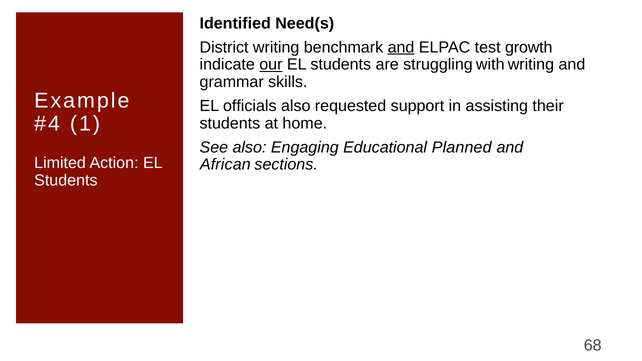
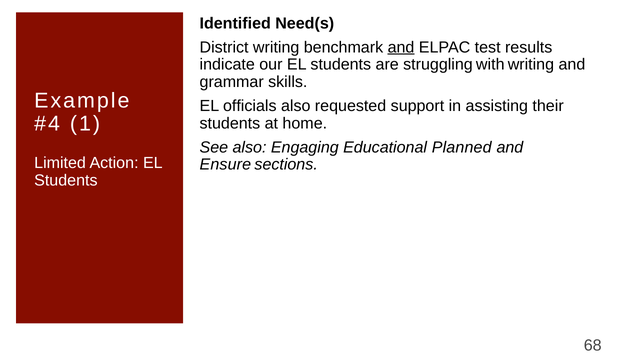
growth: growth -> results
our underline: present -> none
African: African -> Ensure
